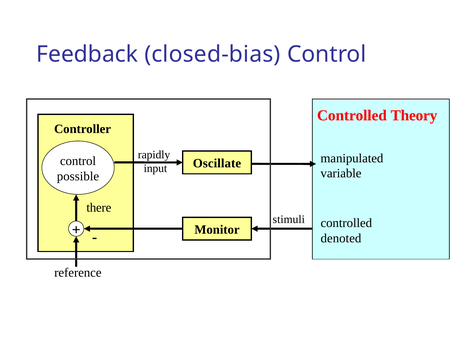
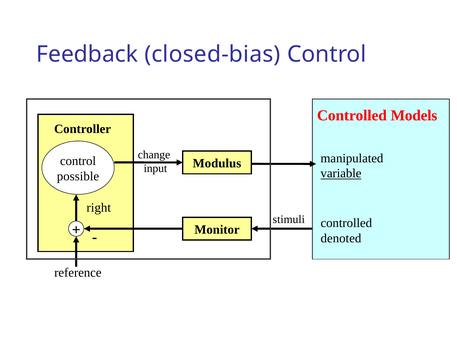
Theory: Theory -> Models
rapidly: rapidly -> change
Oscillate: Oscillate -> Modulus
variable underline: none -> present
there: there -> right
